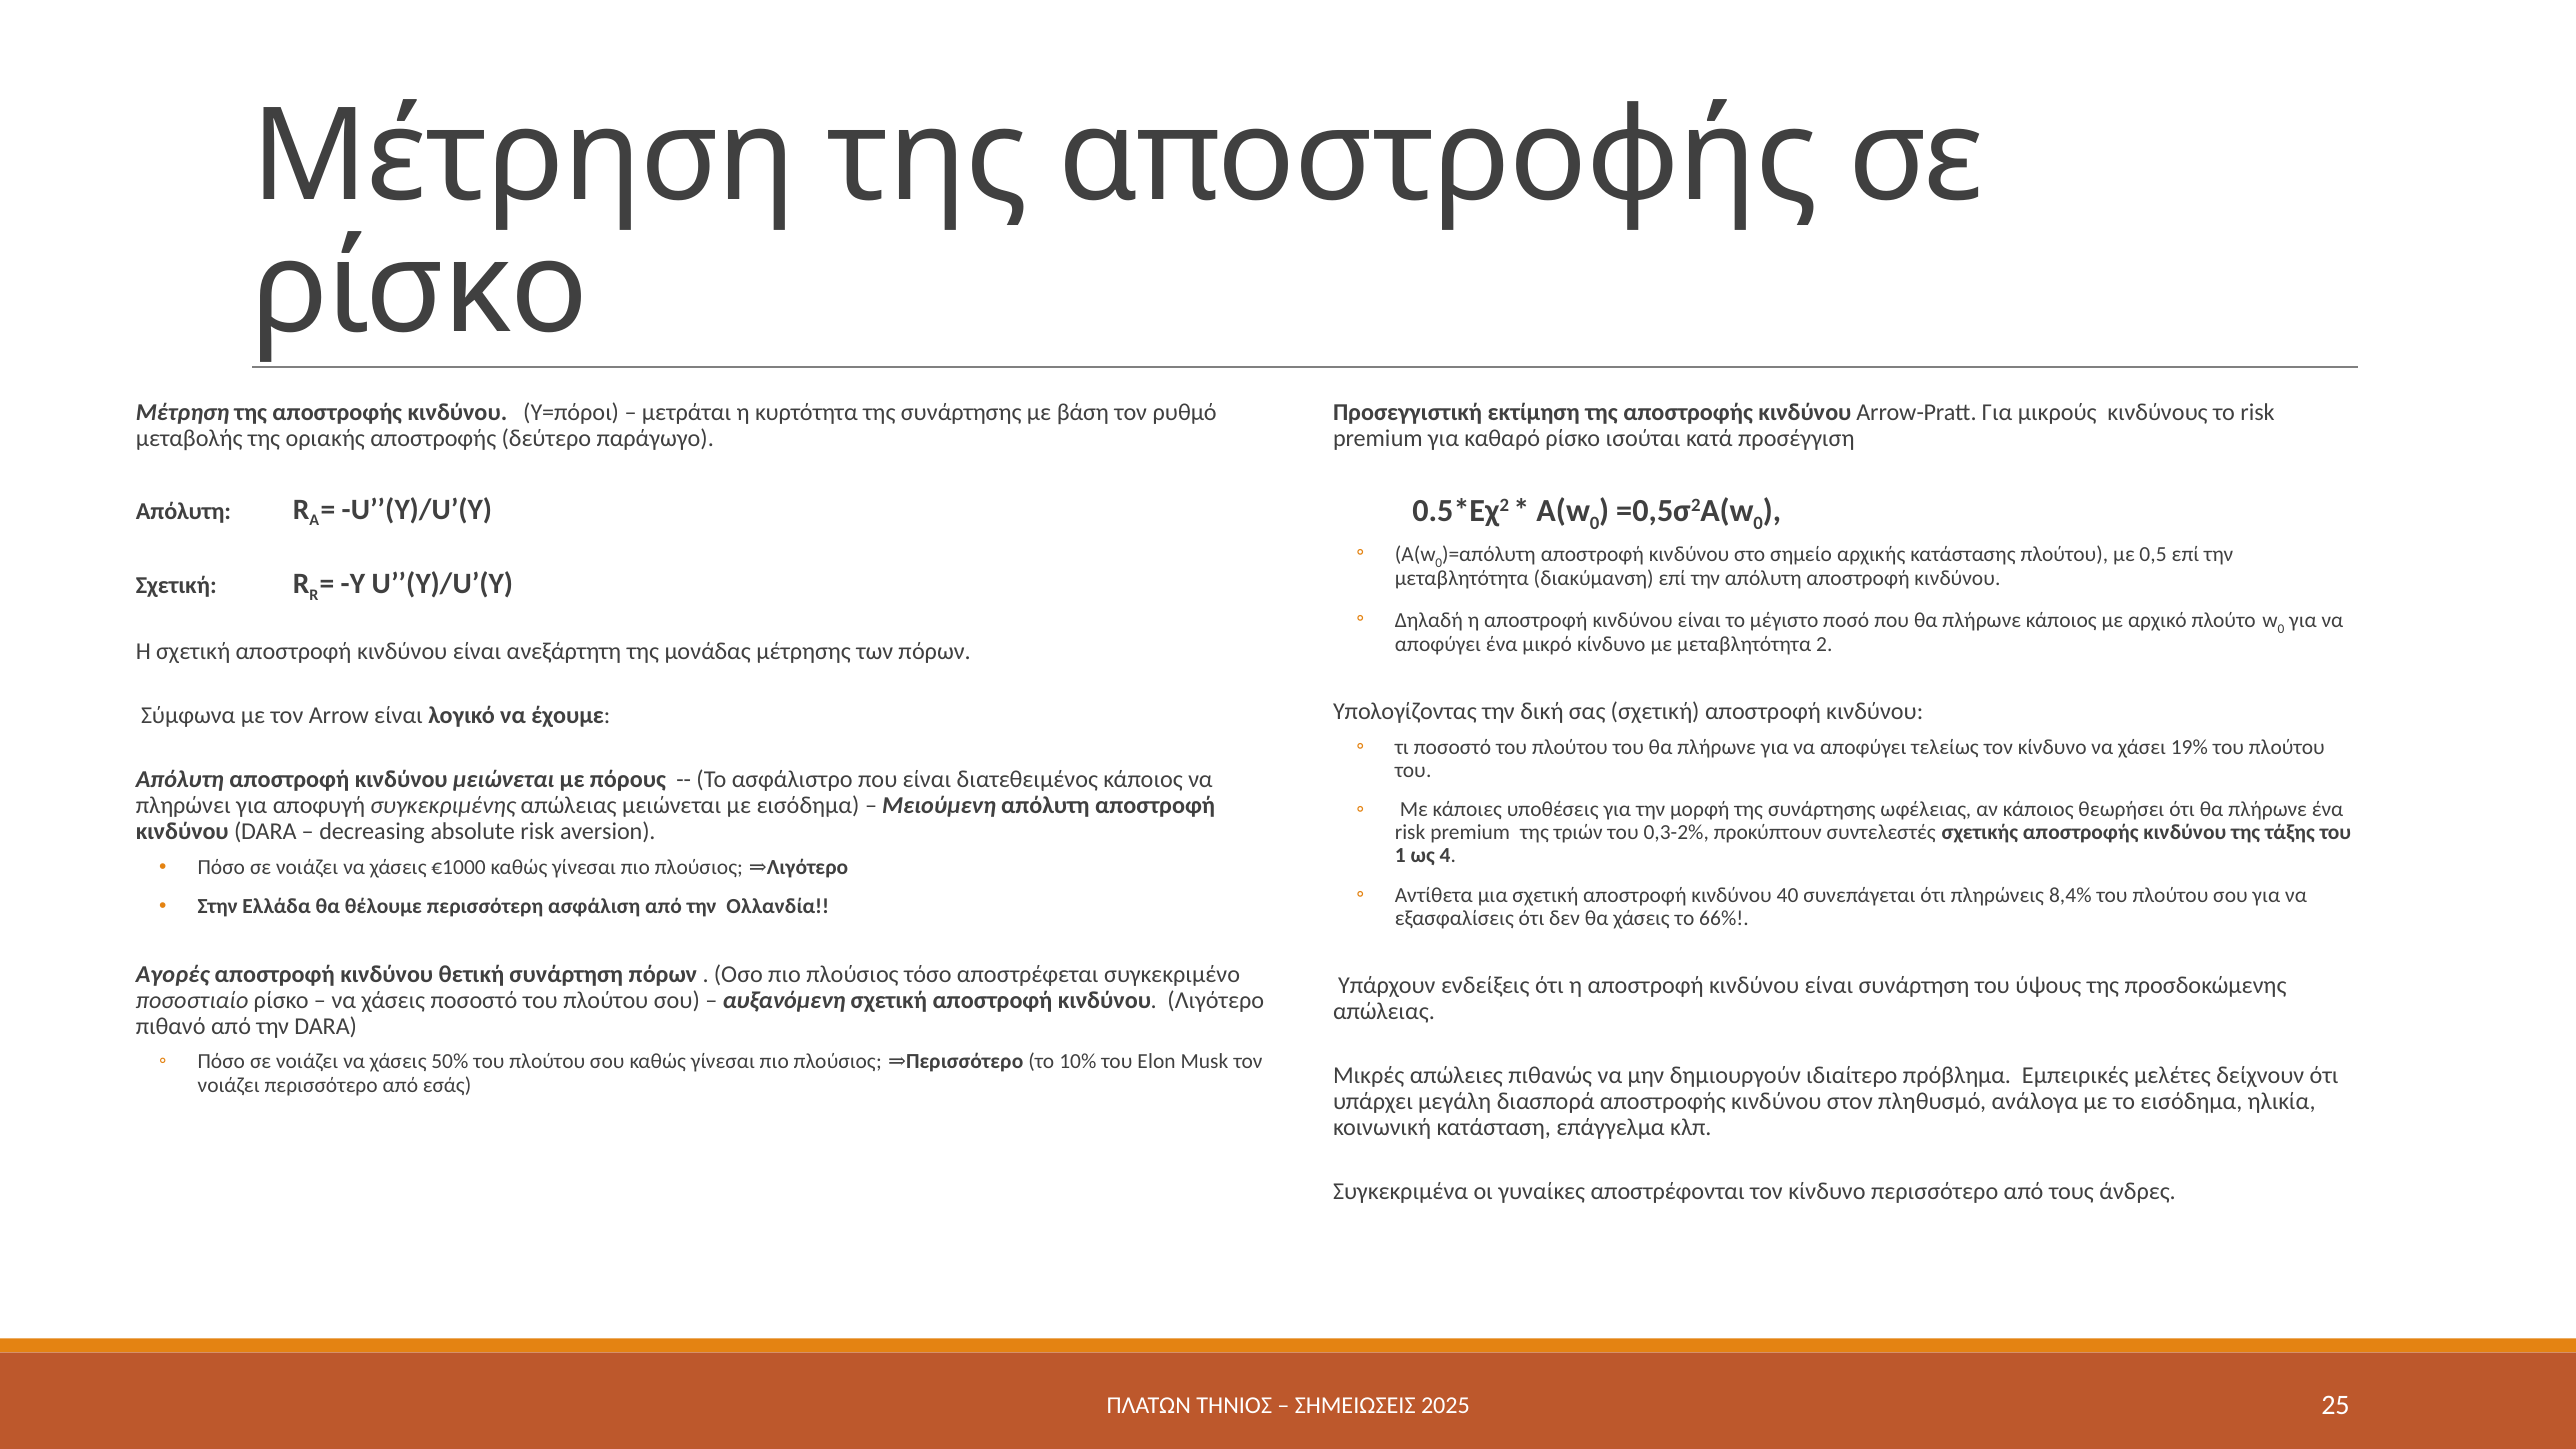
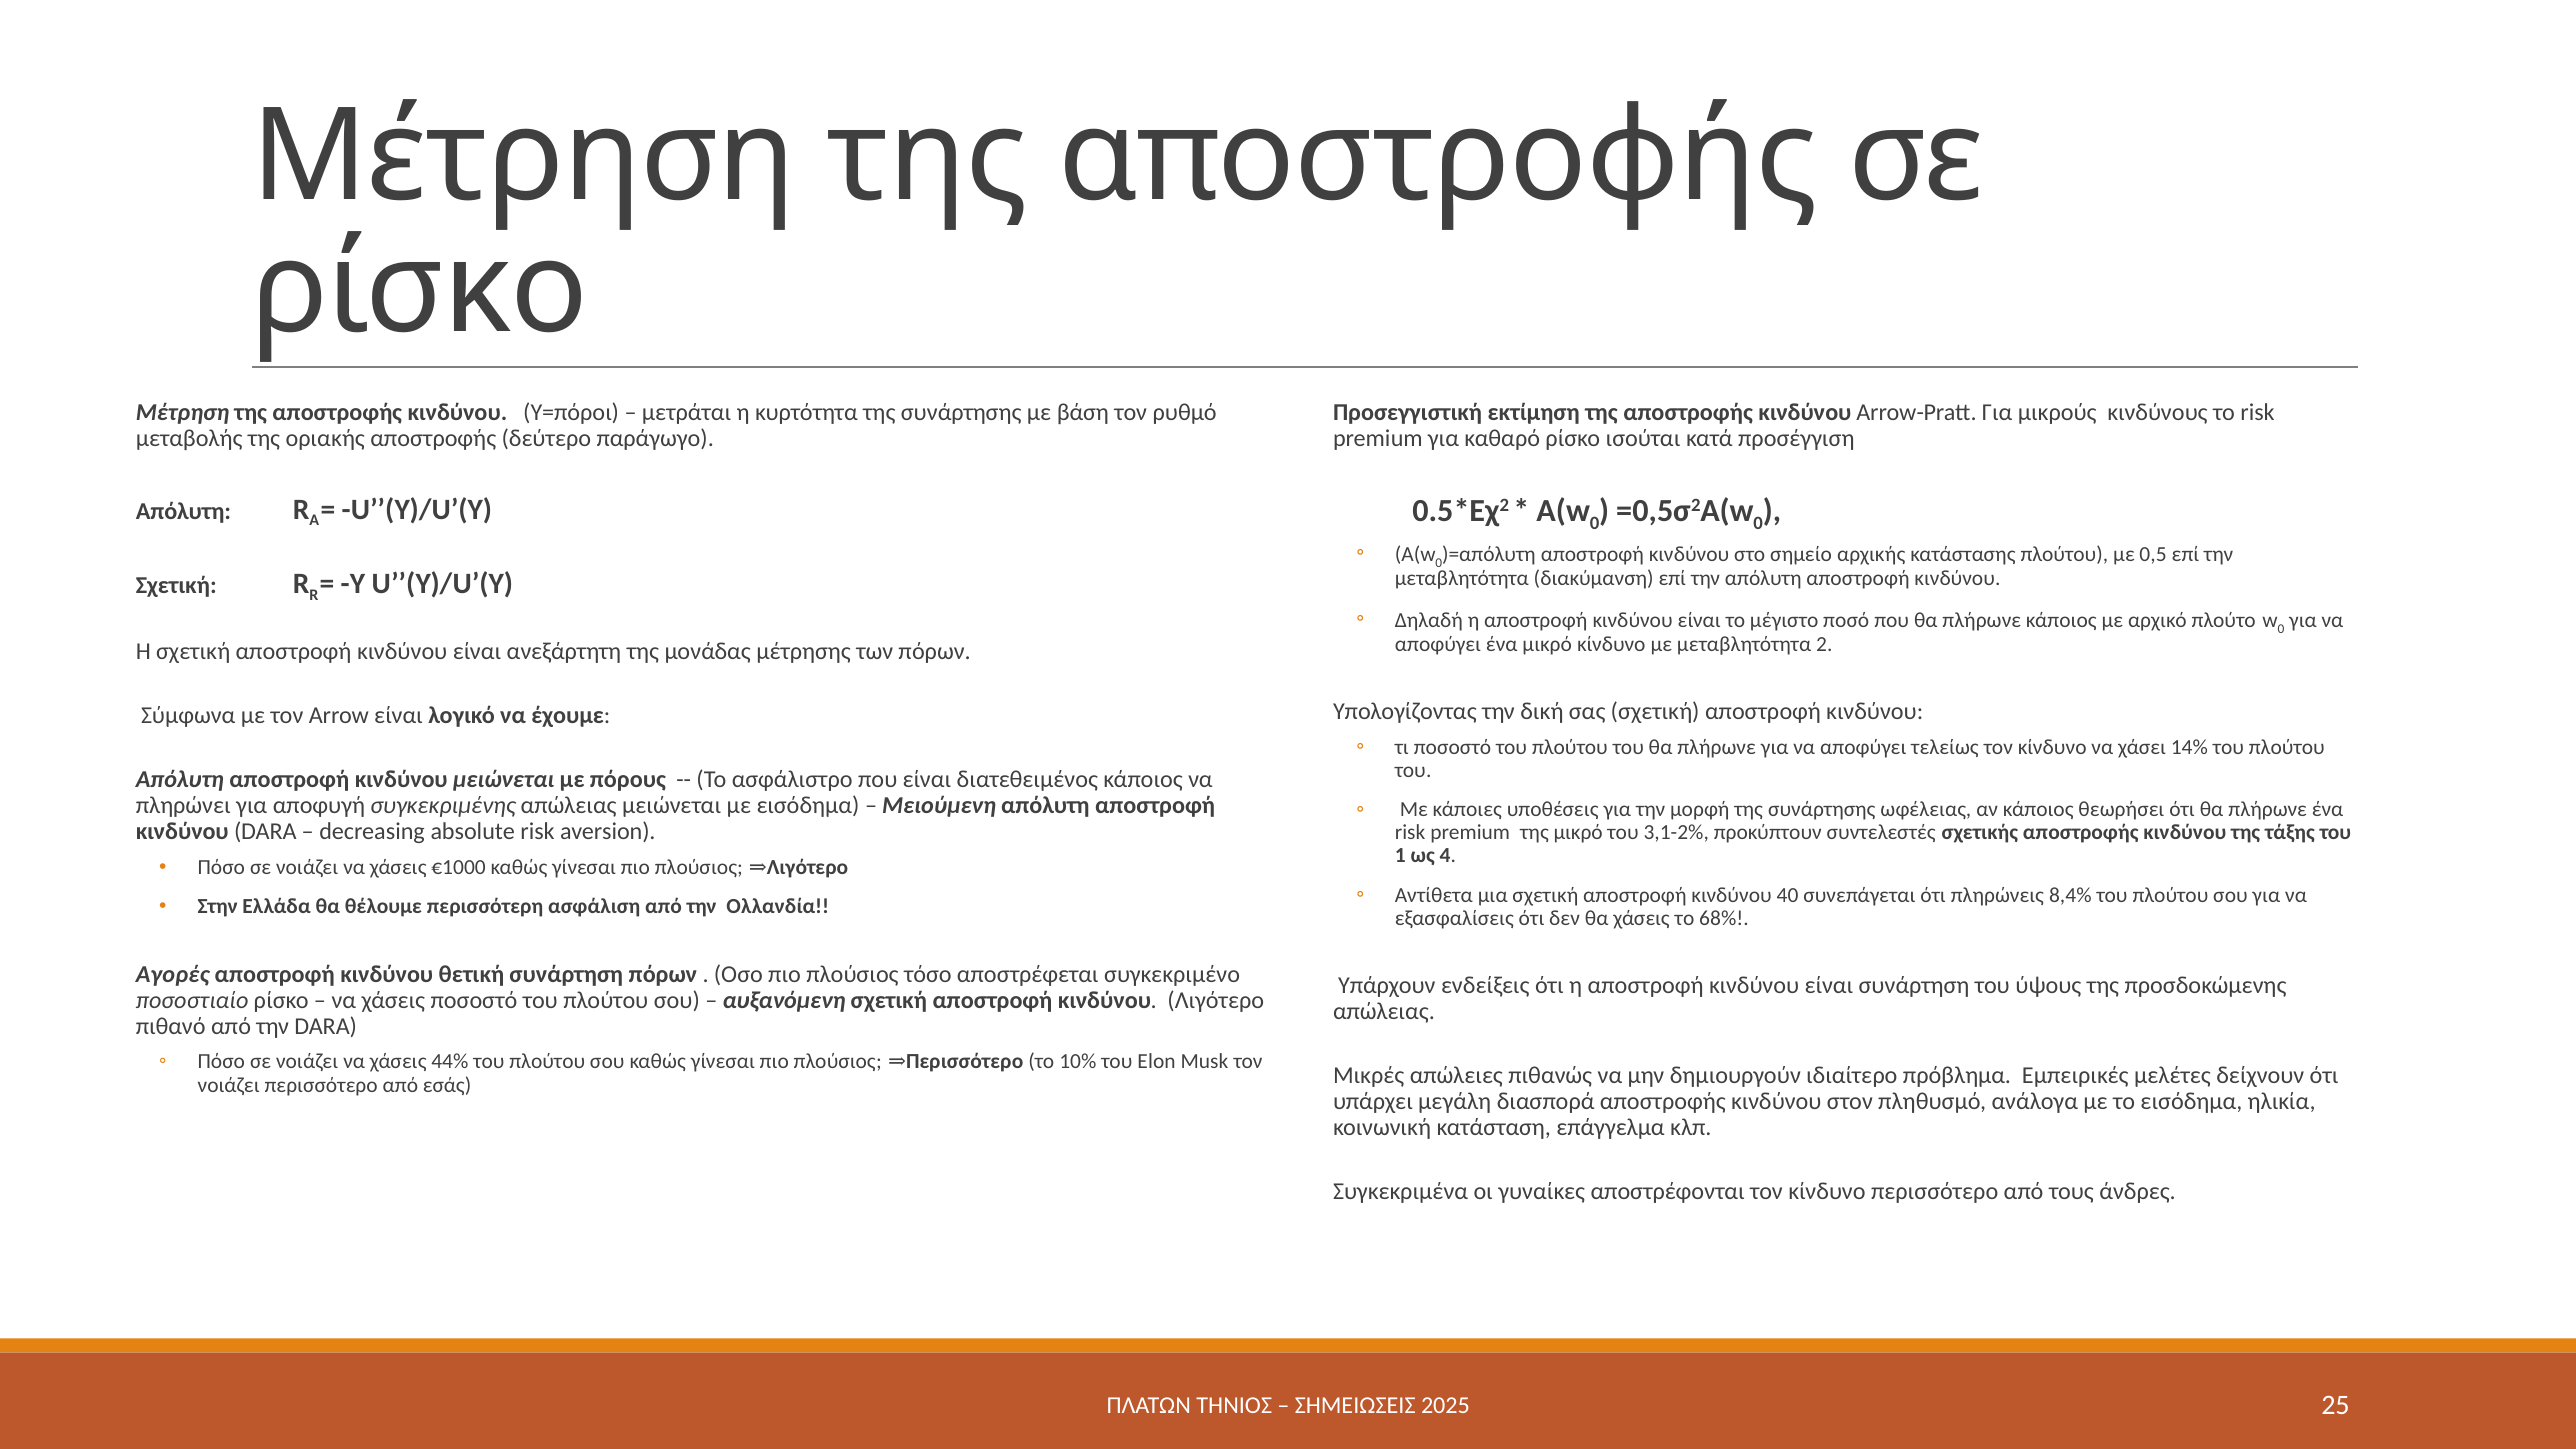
19%: 19% -> 14%
της τριών: τριών -> μικρό
0,3-2%: 0,3-2% -> 3,1-2%
66%: 66% -> 68%
50%: 50% -> 44%
